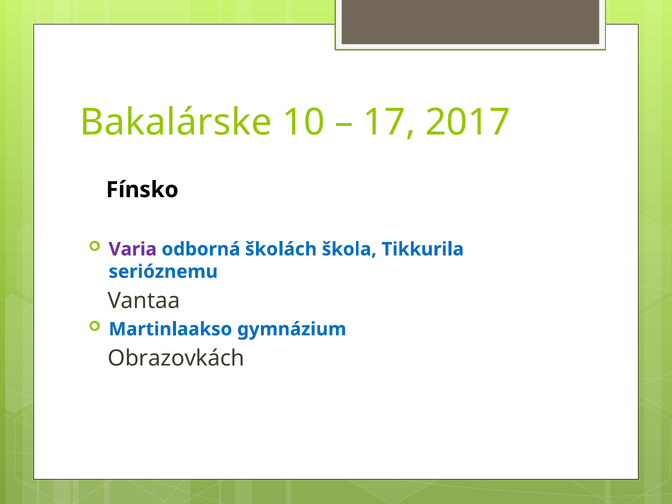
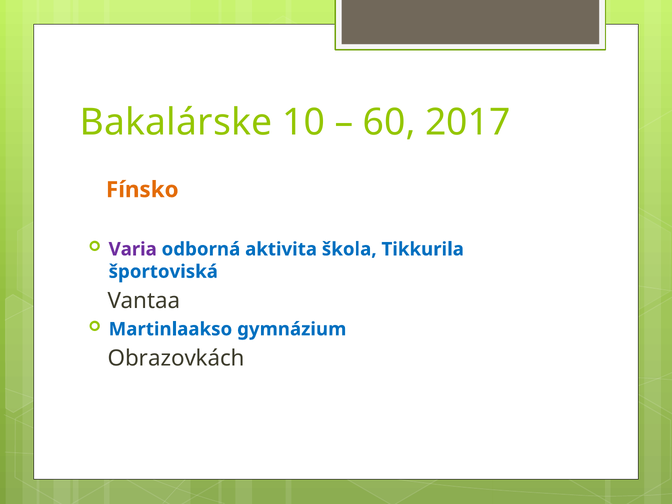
17: 17 -> 60
Fínsko colour: black -> orange
školách: školách -> aktivita
serióznemu: serióznemu -> športoviská
